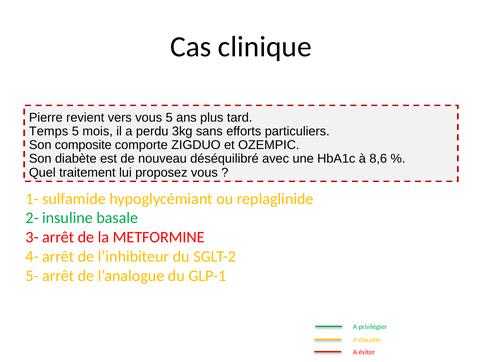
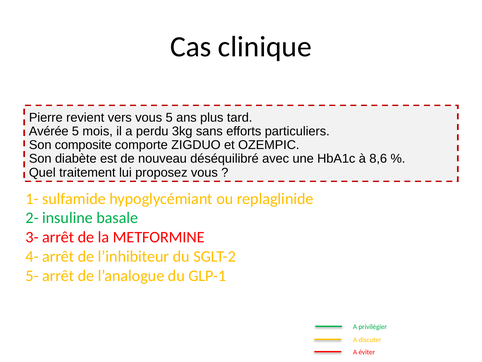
Temps: Temps -> Avérée
